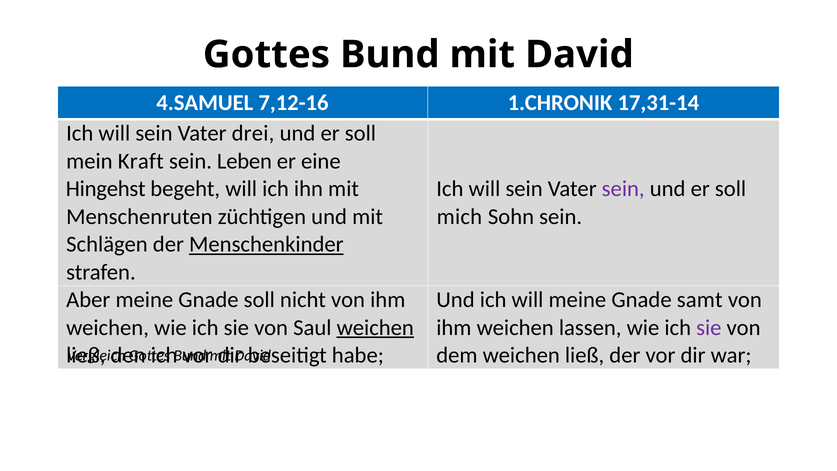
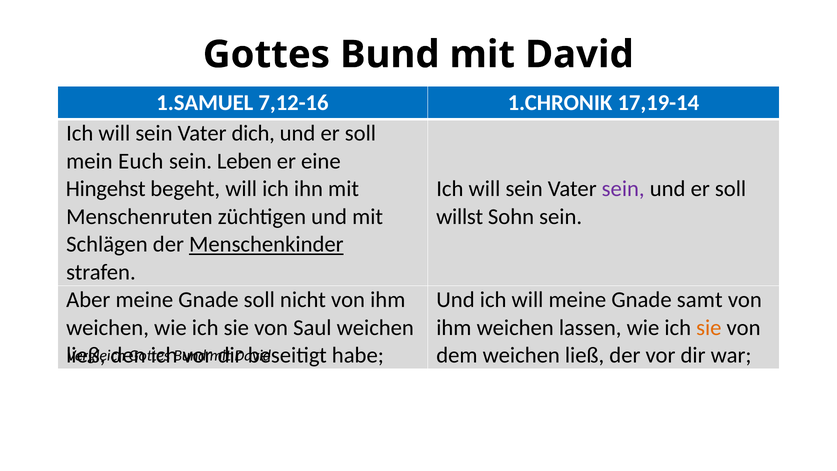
4.SAMUEL: 4.SAMUEL -> 1.SAMUEL
17,31-14: 17,31-14 -> 17,19-14
drei: drei -> dich
Kraft: Kraft -> Euch
mich: mich -> willst
weichen at (375, 327) underline: present -> none
sie at (709, 327) colour: purple -> orange
